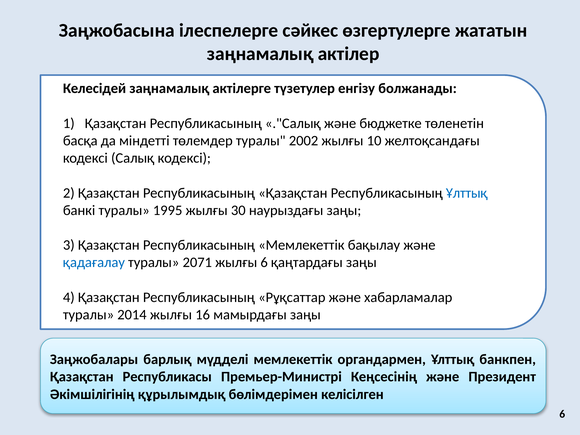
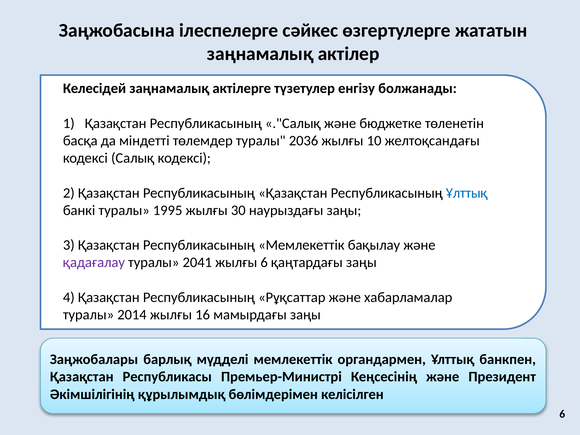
2002: 2002 -> 2036
қадағалау colour: blue -> purple
2071: 2071 -> 2041
